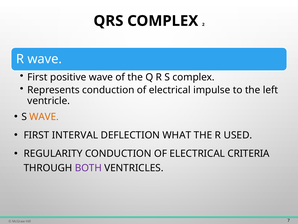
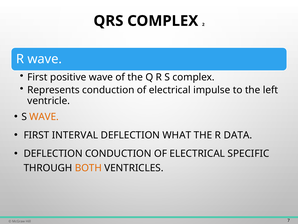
USED: USED -> DATA
REGULARITY at (53, 153): REGULARITY -> DEFLECTION
CRITERIA: CRITERIA -> SPECIFIC
BOTH colour: purple -> orange
